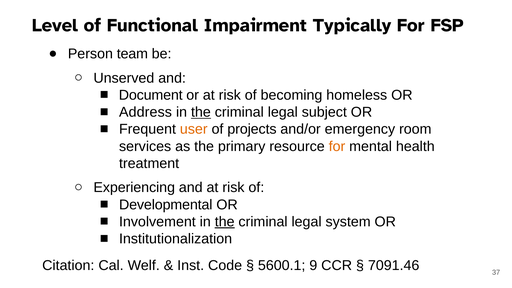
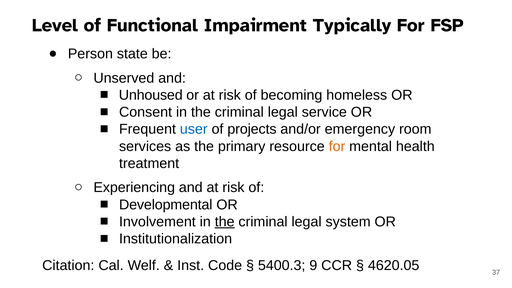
team: team -> state
Document: Document -> Unhoused
Address: Address -> Consent
the at (201, 112) underline: present -> none
subject: subject -> service
user colour: orange -> blue
5600.1: 5600.1 -> 5400.3
7091.46: 7091.46 -> 4620.05
